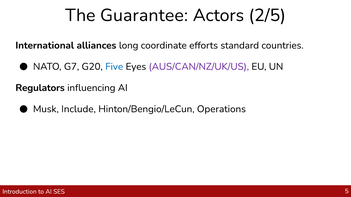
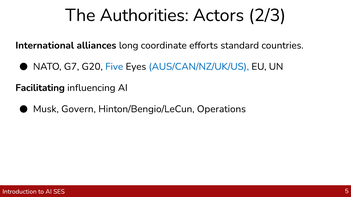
Guarantee: Guarantee -> Authorities
2/5: 2/5 -> 2/3
AUS/CAN/NZ/UK/US colour: purple -> blue
Regulators: Regulators -> Facilitating
Include: Include -> Govern
